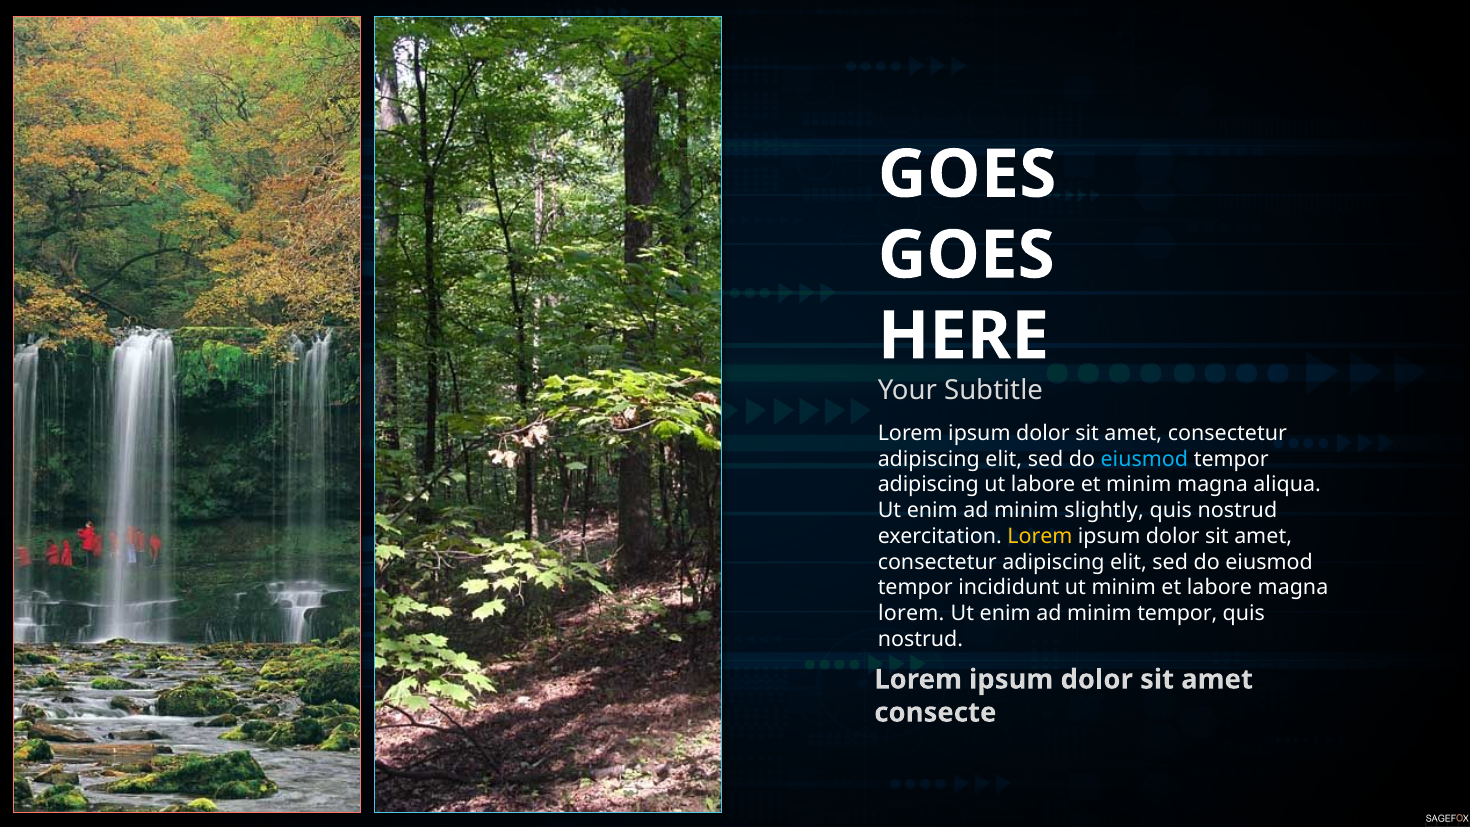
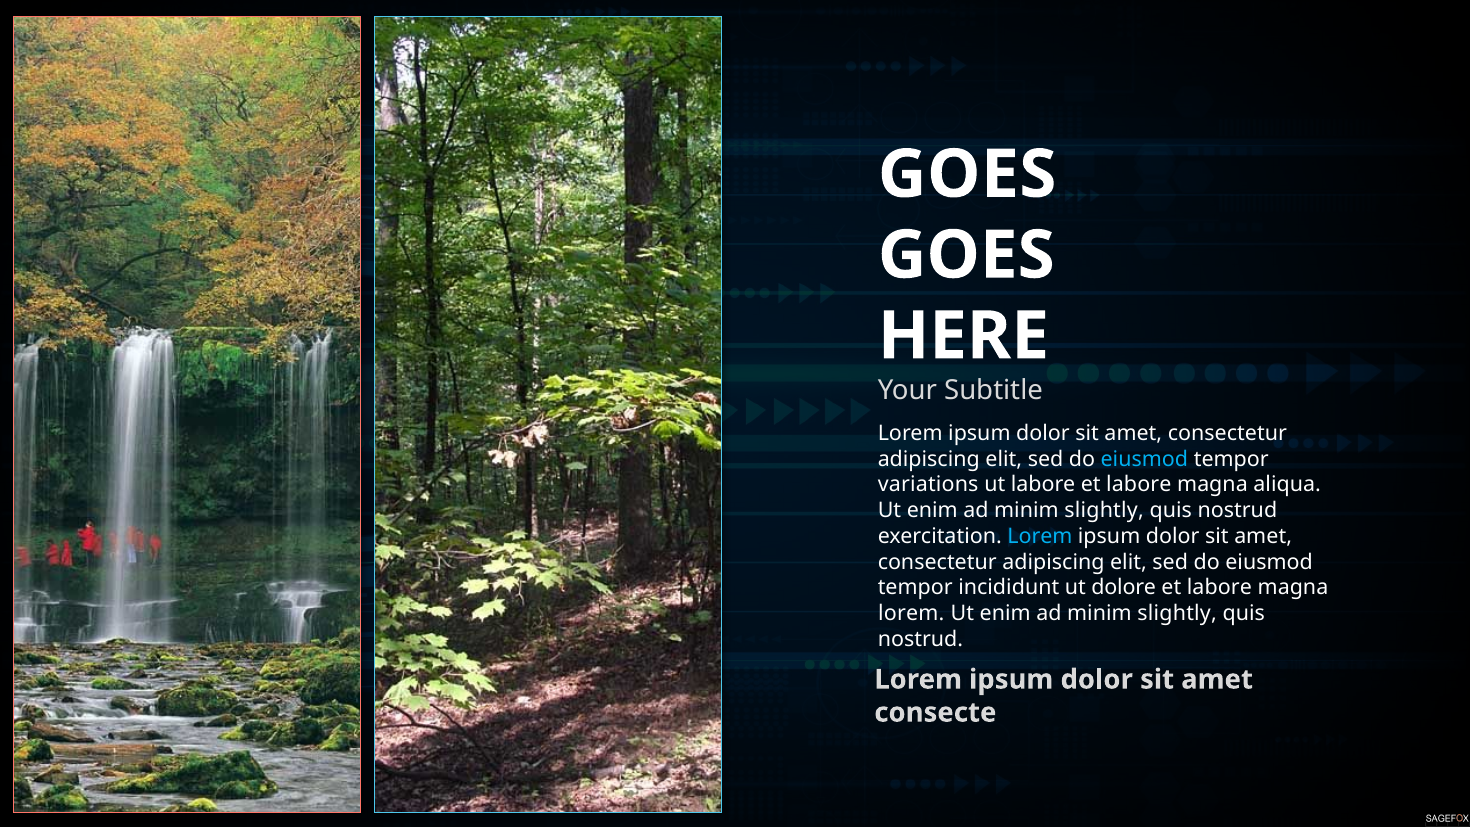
adipiscing at (928, 485): adipiscing -> variations
labore et minim: minim -> labore
Lorem at (1040, 536) colour: yellow -> light blue
ut minim: minim -> dolore
tempor at (1177, 613): tempor -> slightly
